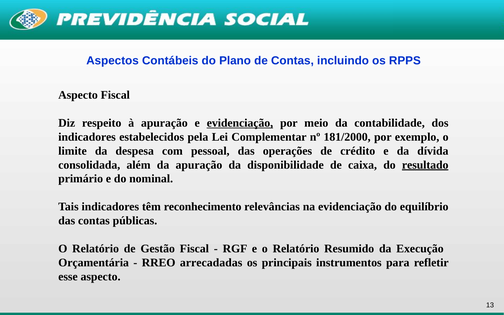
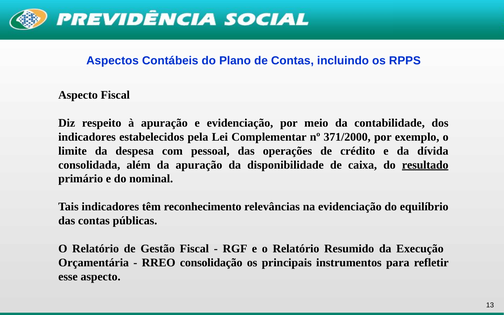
evidenciação at (240, 123) underline: present -> none
181/2000: 181/2000 -> 371/2000
arrecadadas: arrecadadas -> consolidação
